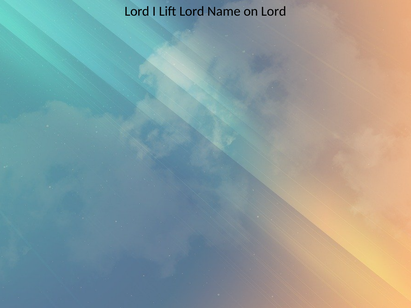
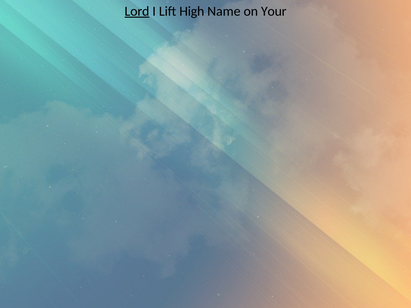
Lord at (137, 11) underline: none -> present
Lift Lord: Lord -> High
on Lord: Lord -> Your
